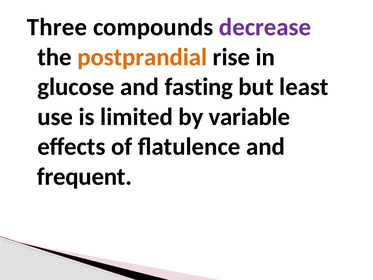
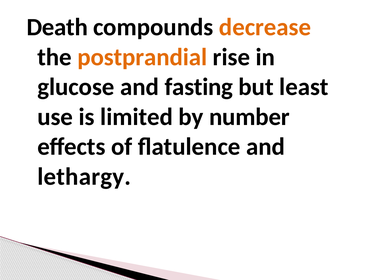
Three: Three -> Death
decrease colour: purple -> orange
variable: variable -> number
frequent: frequent -> lethargy
